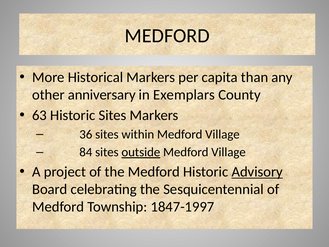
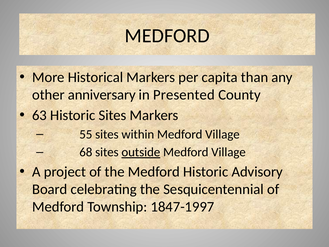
Exemplars: Exemplars -> Presented
36: 36 -> 55
84: 84 -> 68
Advisory underline: present -> none
